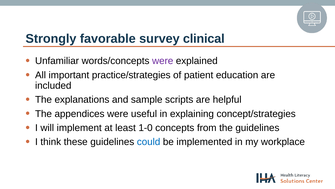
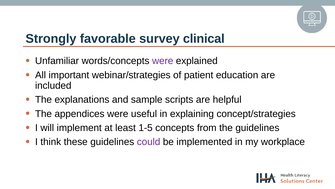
practice/strategies: practice/strategies -> webinar/strategies
1-0: 1-0 -> 1-5
could colour: blue -> purple
